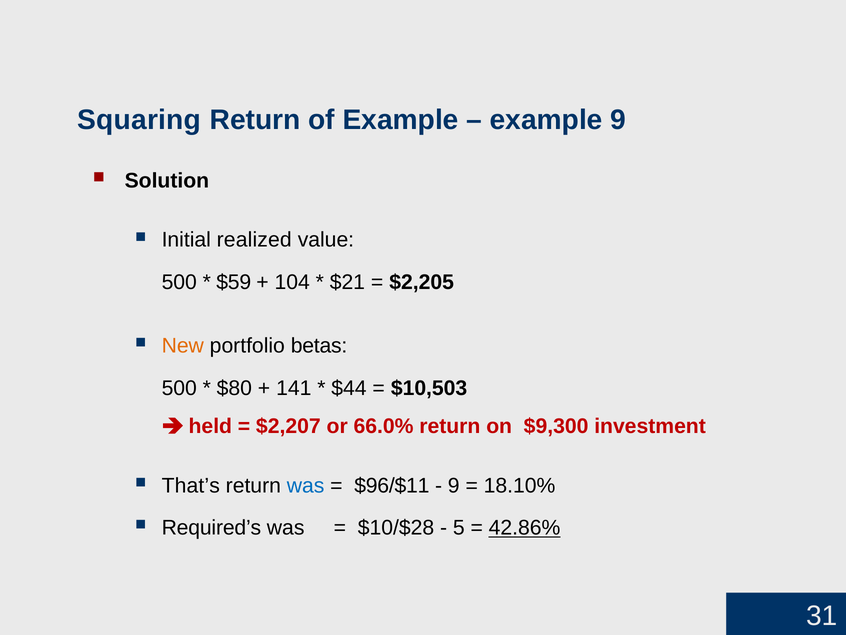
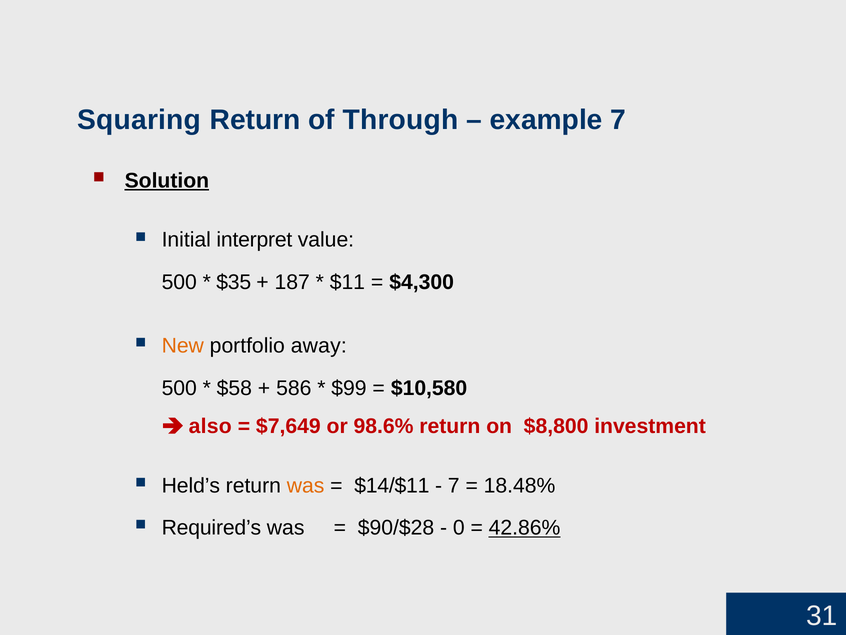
of Example: Example -> Through
example 9: 9 -> 7
Solution underline: none -> present
realized: realized -> interpret
$59: $59 -> $35
104: 104 -> 187
$21: $21 -> $11
$2,205: $2,205 -> $4,300
betas: betas -> away
$80: $80 -> $58
141: 141 -> 586
$44: $44 -> $99
$10,503: $10,503 -> $10,580
held: held -> also
$2,207: $2,207 -> $7,649
66.0%: 66.0% -> 98.6%
$9,300: $9,300 -> $8,800
That’s: That’s -> Held’s
was at (306, 485) colour: blue -> orange
$96/$11: $96/$11 -> $14/$11
9 at (454, 485): 9 -> 7
18.10%: 18.10% -> 18.48%
$10/$28: $10/$28 -> $90/$28
5: 5 -> 0
